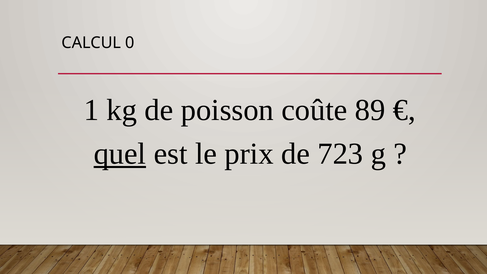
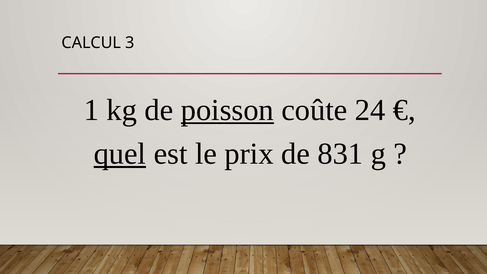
0: 0 -> 3
poisson underline: none -> present
89: 89 -> 24
723: 723 -> 831
